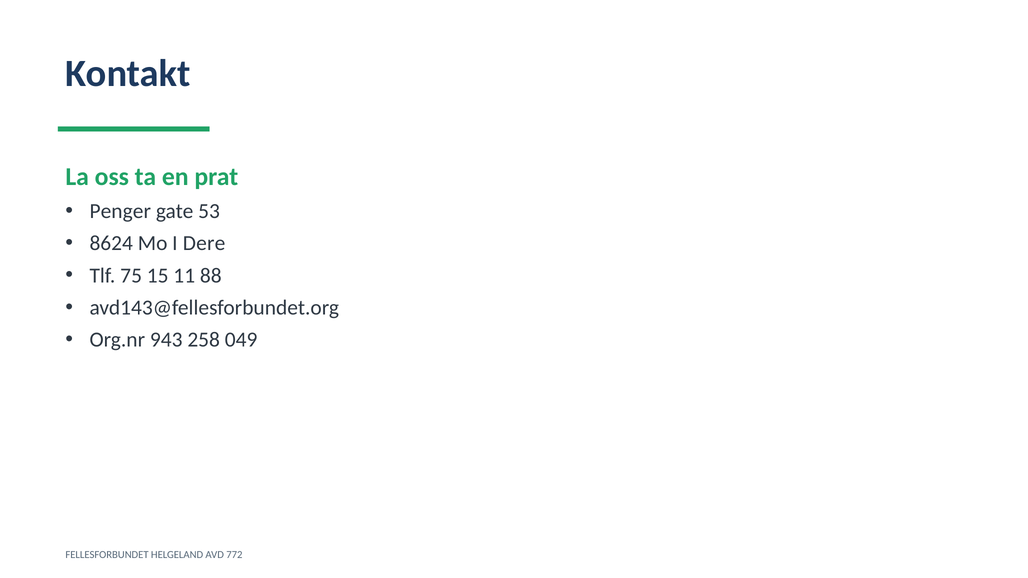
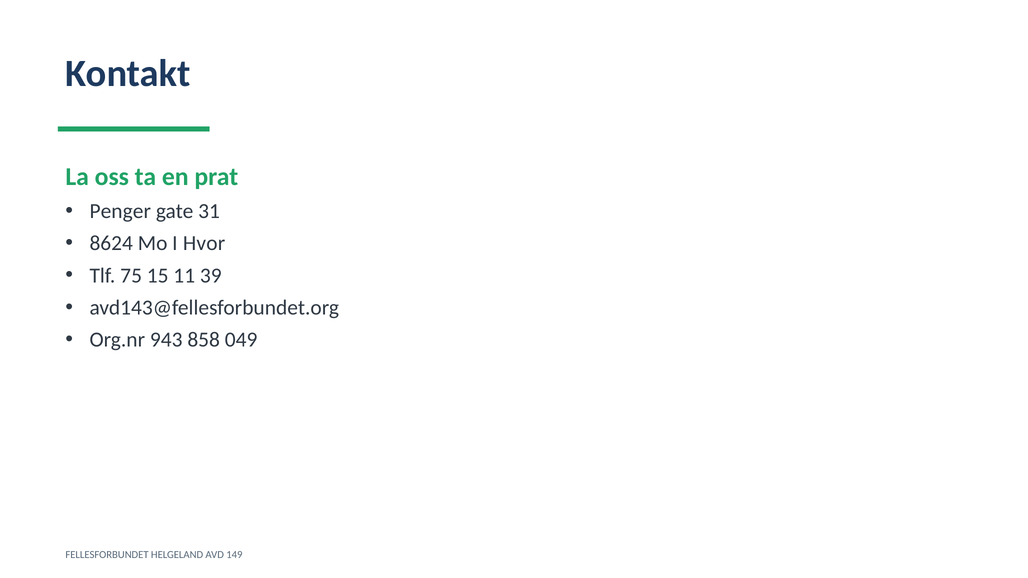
53: 53 -> 31
Dere: Dere -> Hvor
88: 88 -> 39
258: 258 -> 858
772: 772 -> 149
